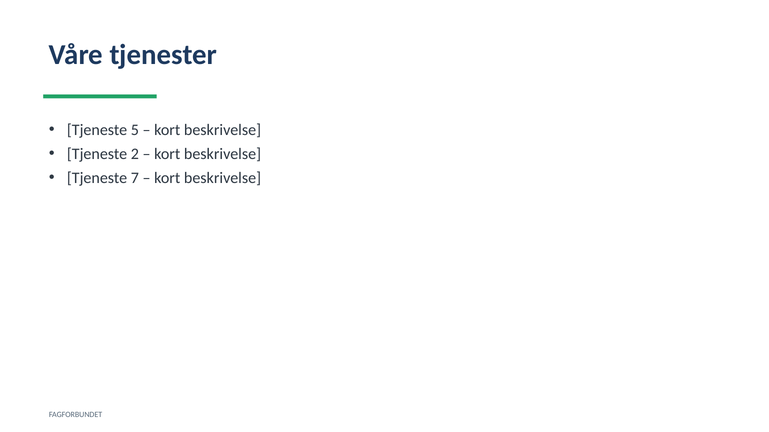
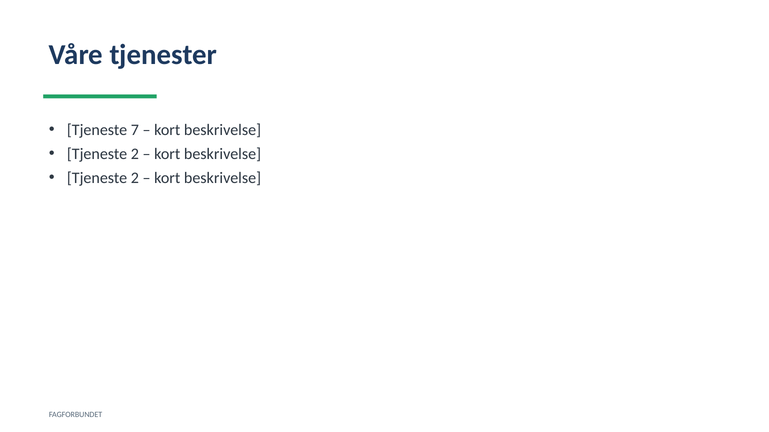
5: 5 -> 7
7 at (135, 178): 7 -> 2
